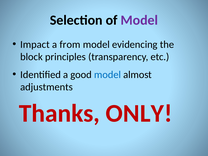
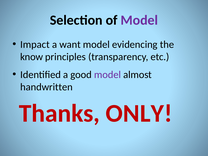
from: from -> want
block: block -> know
model at (107, 75) colour: blue -> purple
adjustments: adjustments -> handwritten
